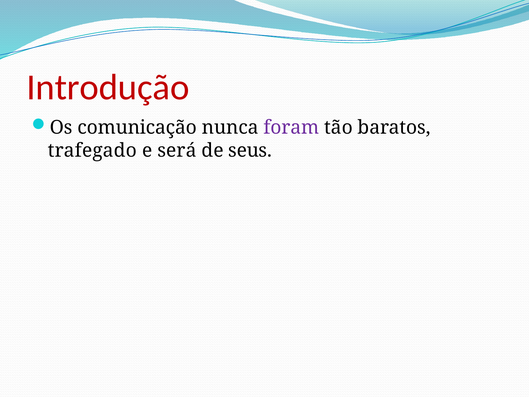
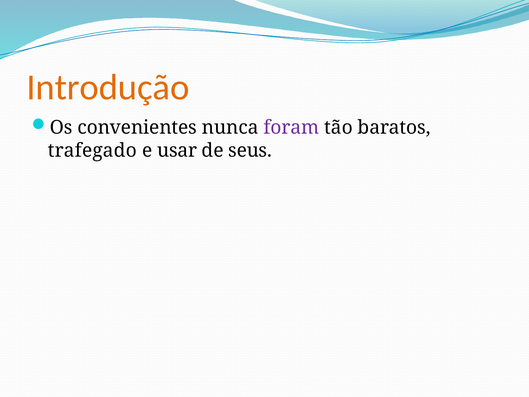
Introdução colour: red -> orange
comunicação: comunicação -> convenientes
será: será -> usar
